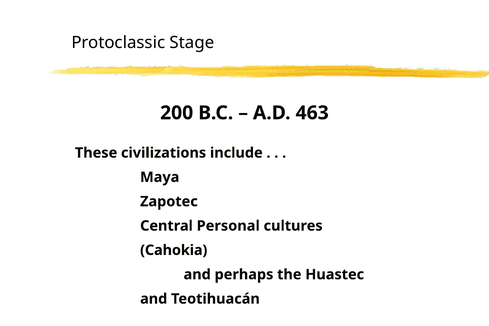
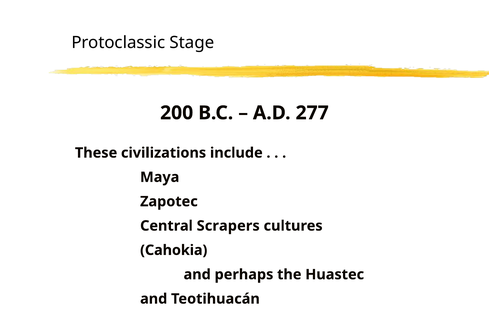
463: 463 -> 277
Personal: Personal -> Scrapers
